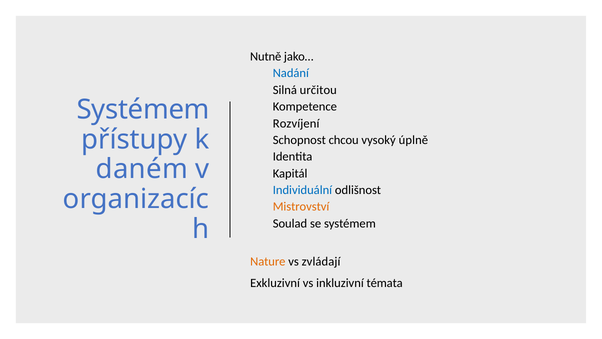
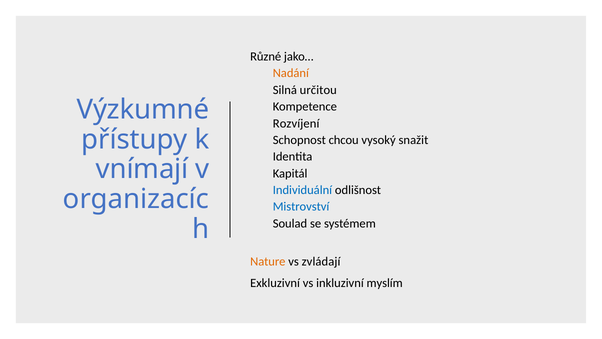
Nutně: Nutně -> Různé
Nadání colour: blue -> orange
Systémem at (143, 109): Systémem -> Výzkumné
úplně: úplně -> snažit
daném: daném -> vnímají
Mistrovství colour: orange -> blue
témata: témata -> myslím
